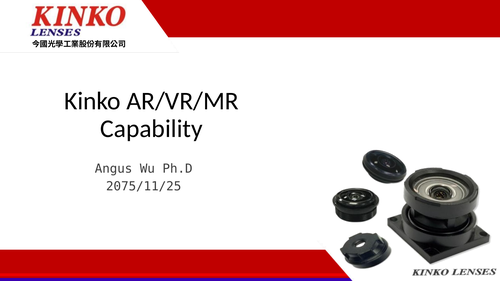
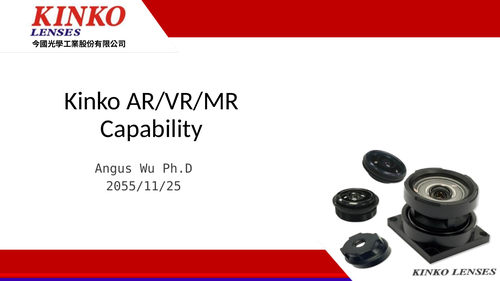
2075/11/25: 2075/11/25 -> 2055/11/25
